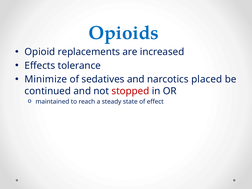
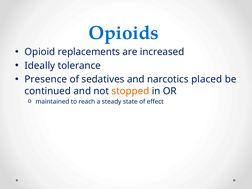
Effects: Effects -> Ideally
Minimize: Minimize -> Presence
stopped colour: red -> orange
